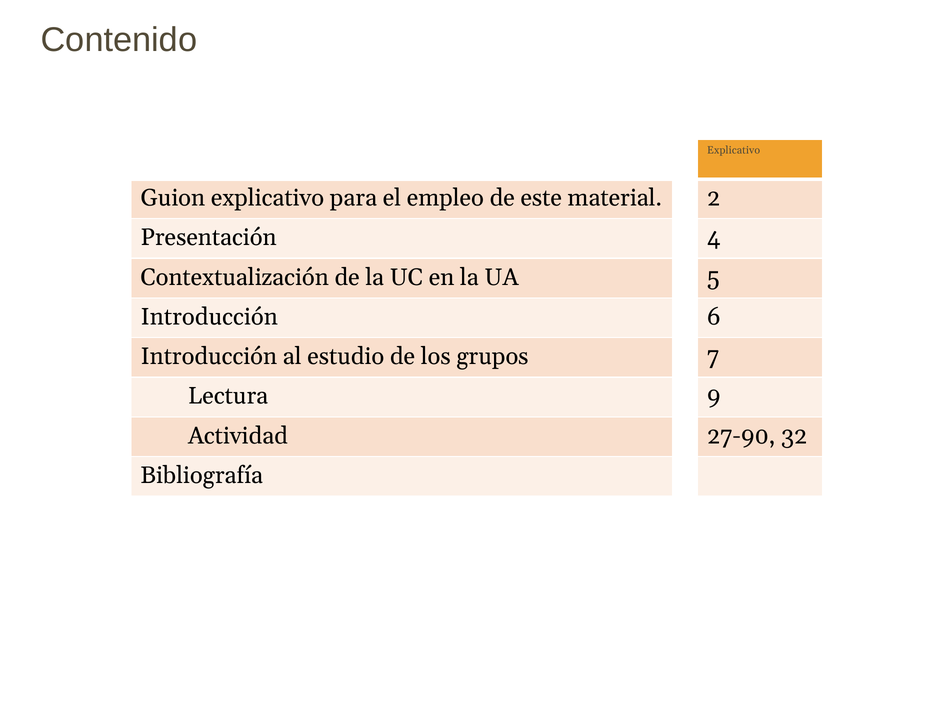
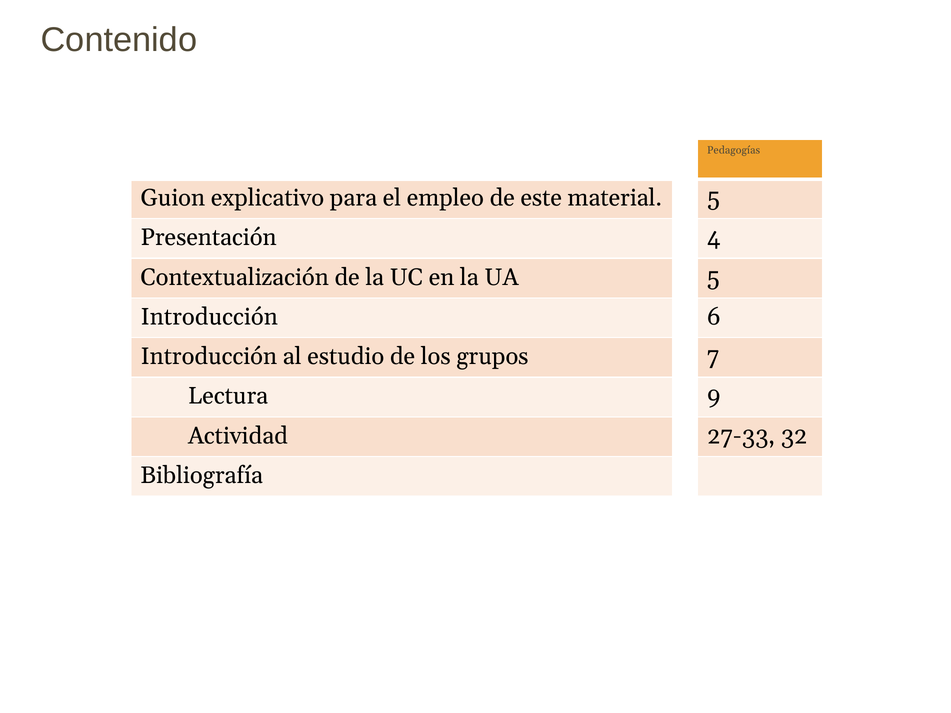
Explicativo at (734, 151): Explicativo -> Pedagogías
material 2: 2 -> 5
27-90: 27-90 -> 27-33
